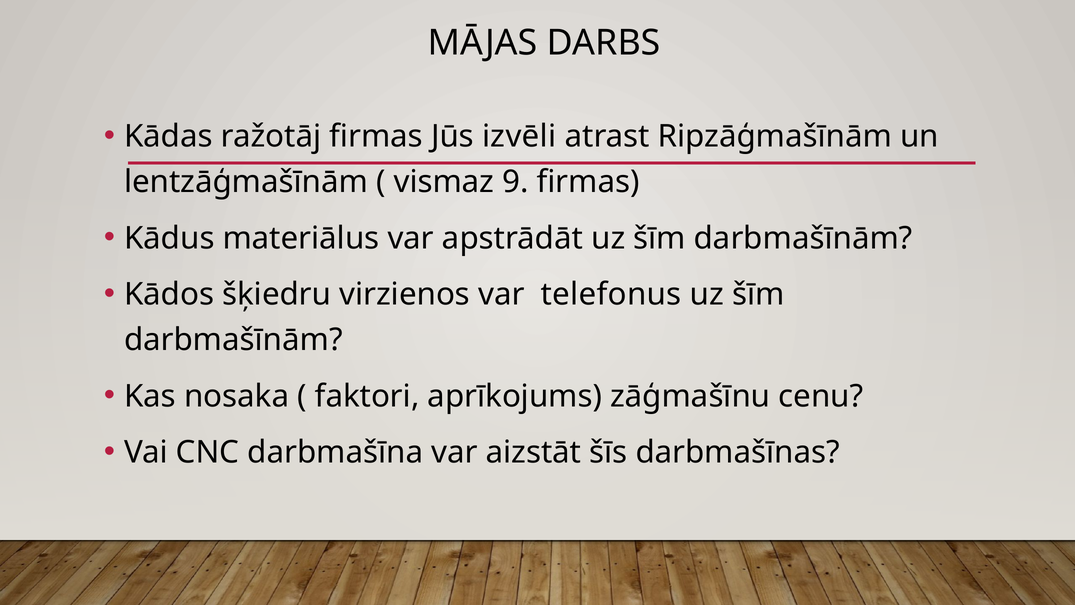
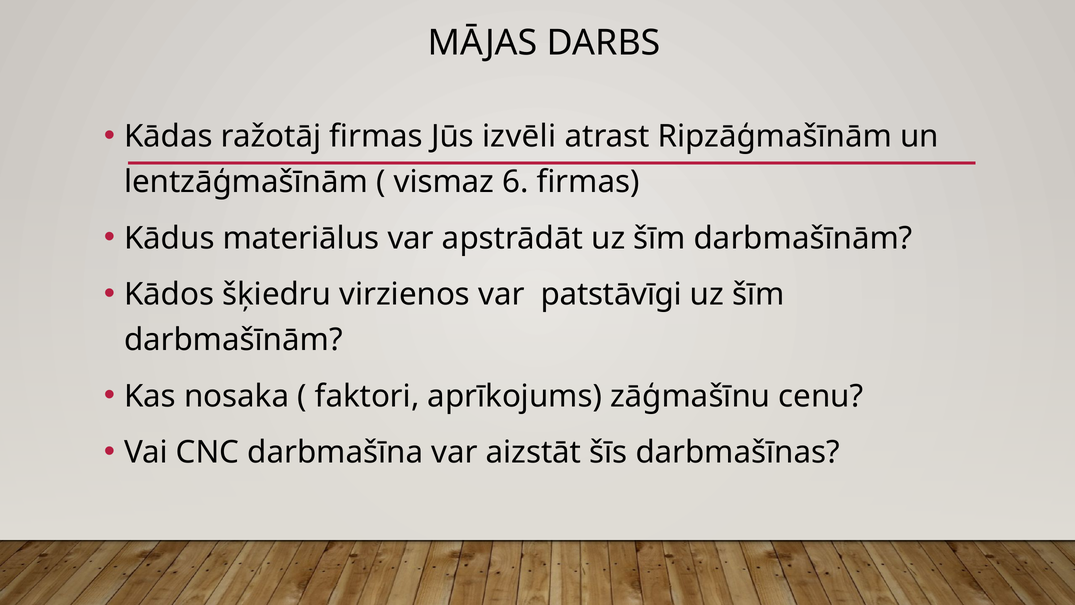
9: 9 -> 6
telefonus: telefonus -> patstāvīgi
